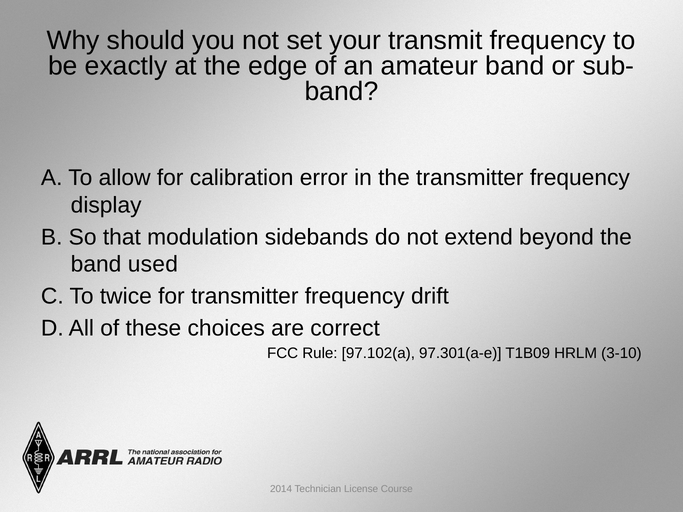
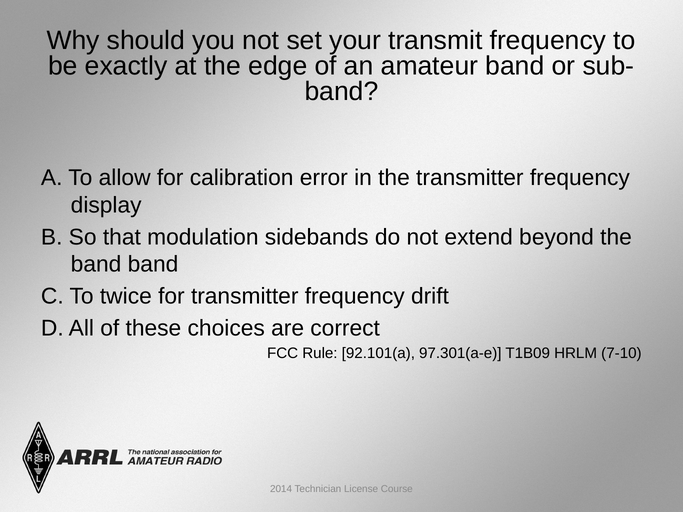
band used: used -> band
97.102(a: 97.102(a -> 92.101(a
3-10: 3-10 -> 7-10
